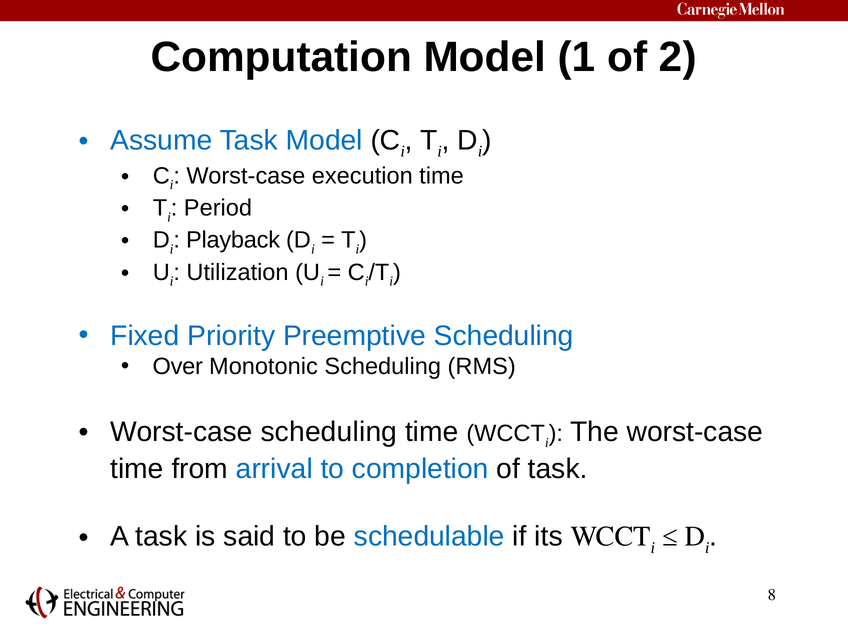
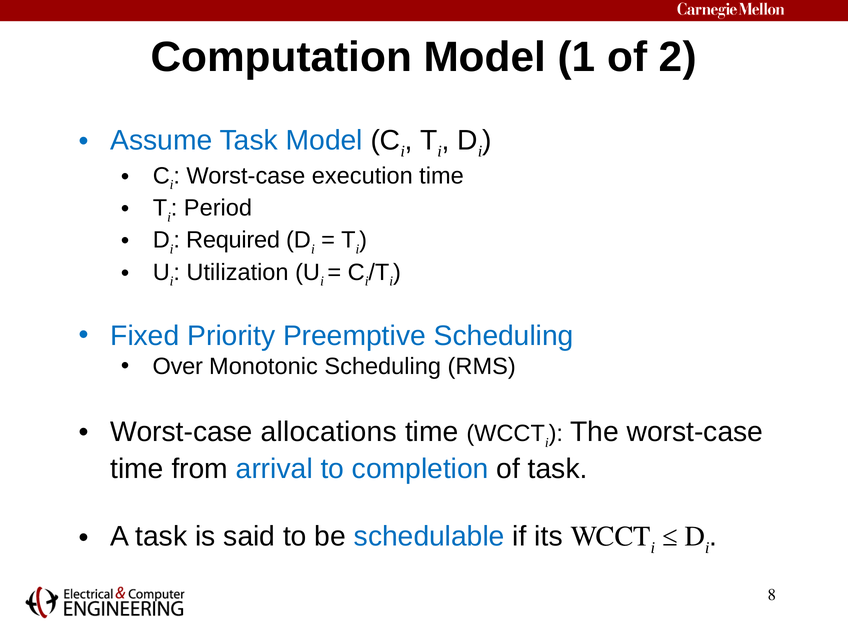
Playback: Playback -> Required
Worst-case scheduling: scheduling -> allocations
